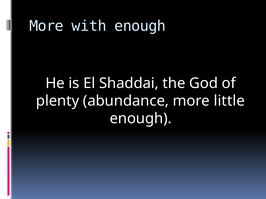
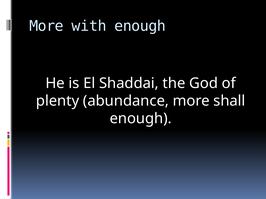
little: little -> shall
